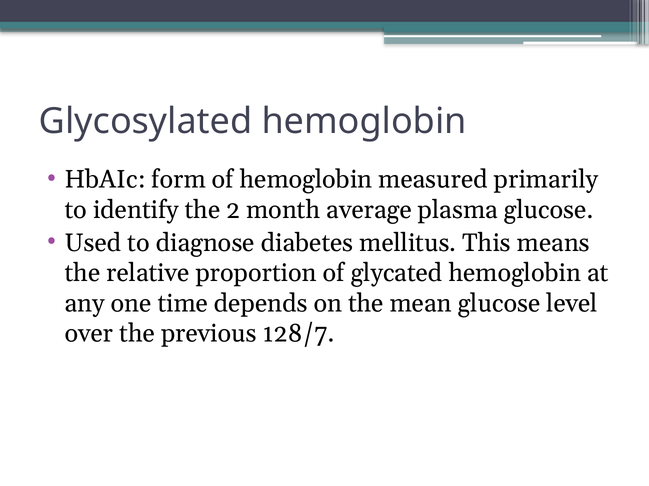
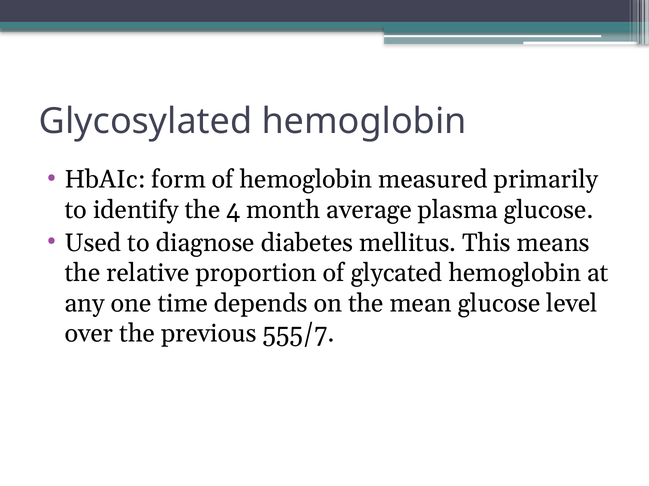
2: 2 -> 4
128/7: 128/7 -> 555/7
